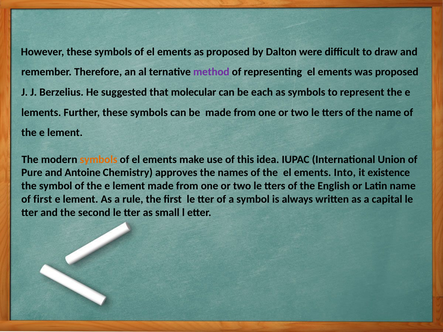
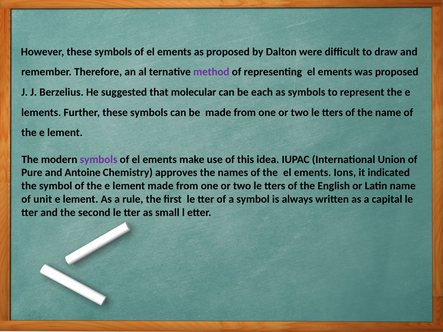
symbols at (99, 159) colour: orange -> purple
Into: Into -> Ions
existence: existence -> indicated
of first: first -> unit
